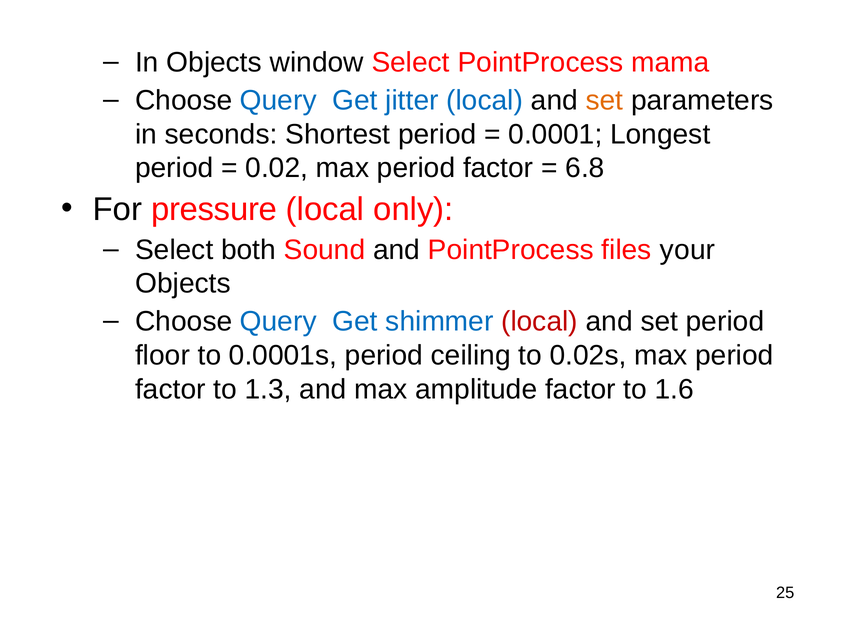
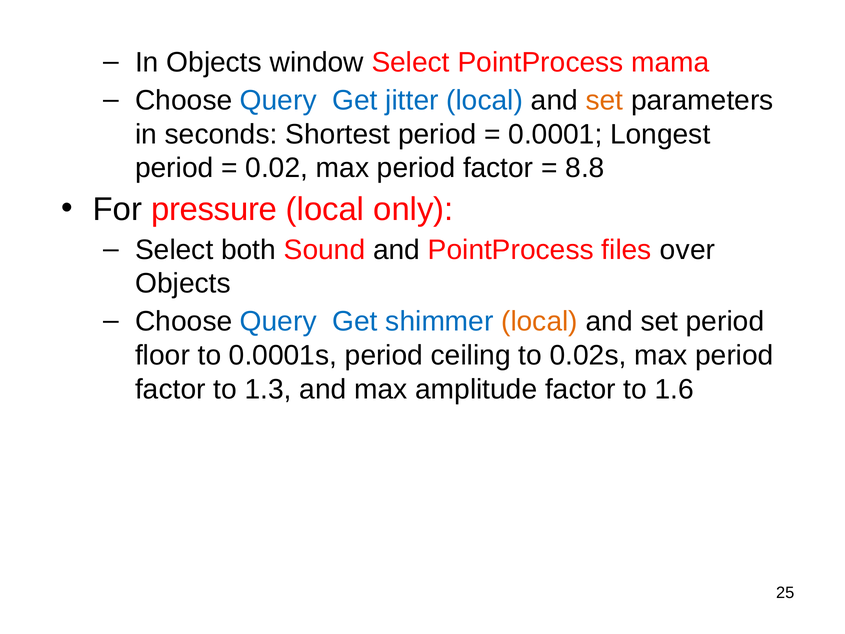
6.8: 6.8 -> 8.8
your: your -> over
local at (540, 322) colour: red -> orange
